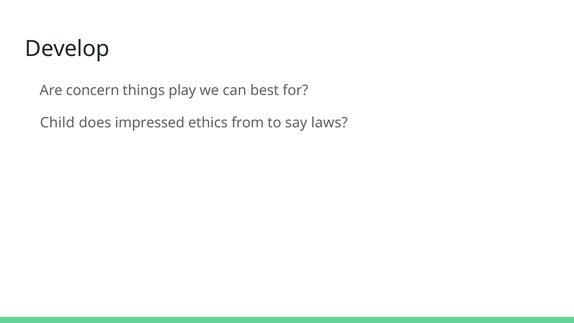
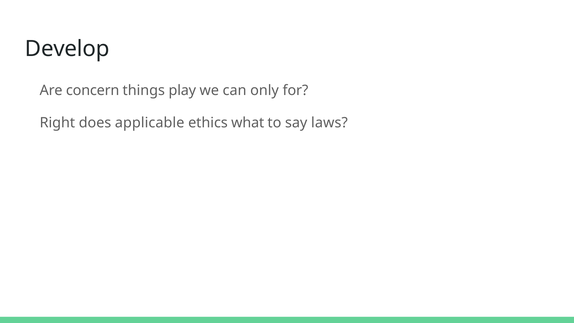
best: best -> only
Child: Child -> Right
impressed: impressed -> applicable
from: from -> what
